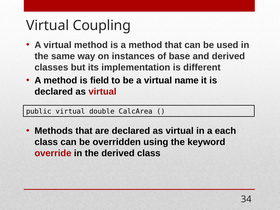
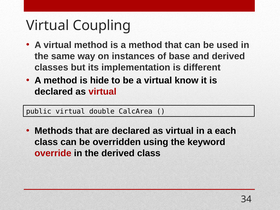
field: field -> hide
name: name -> know
